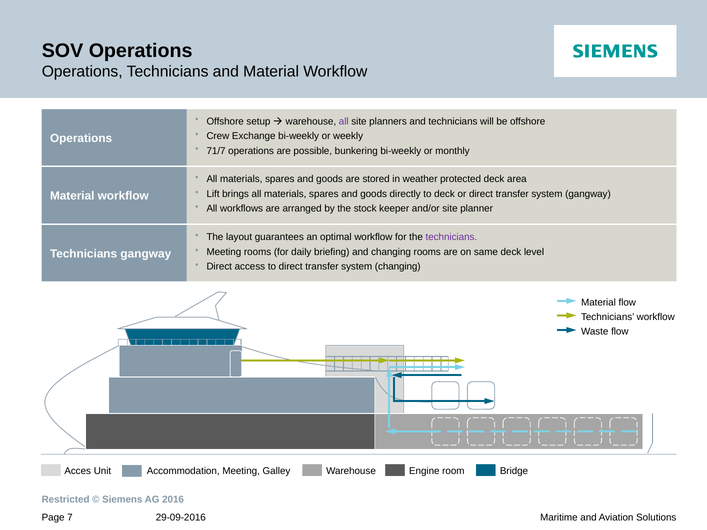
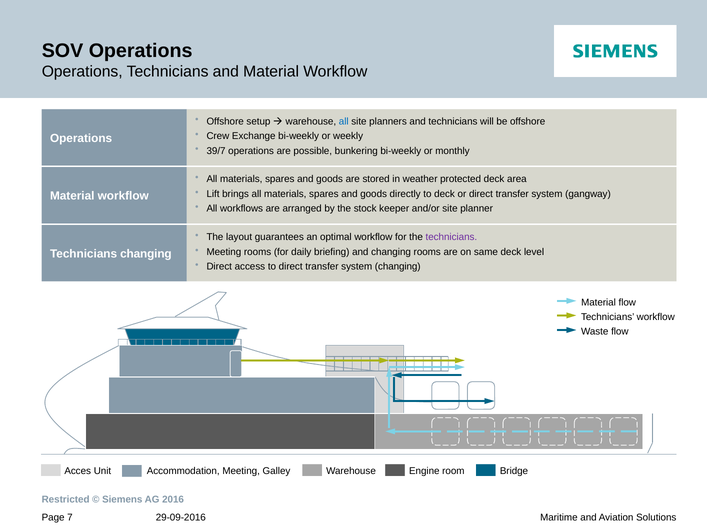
all at (344, 121) colour: purple -> blue
71/7: 71/7 -> 39/7
Technicians gangway: gangway -> changing
